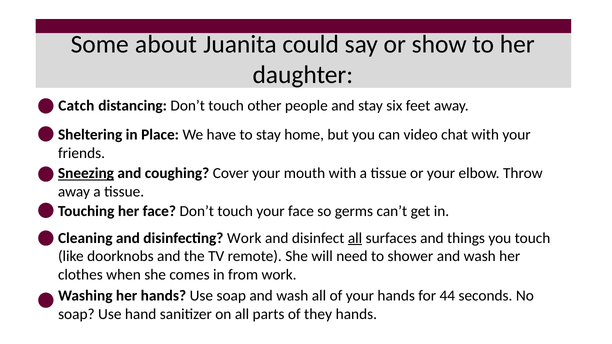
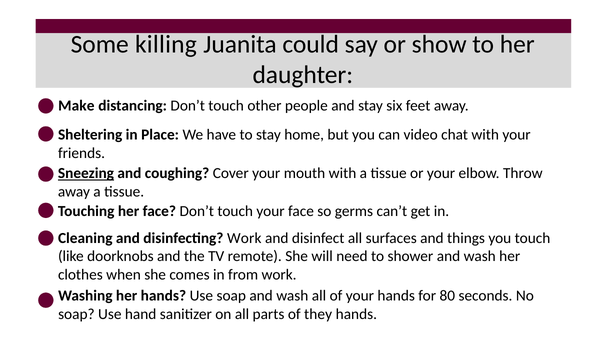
about: about -> killing
Catch: Catch -> Make
all at (355, 238) underline: present -> none
44: 44 -> 80
